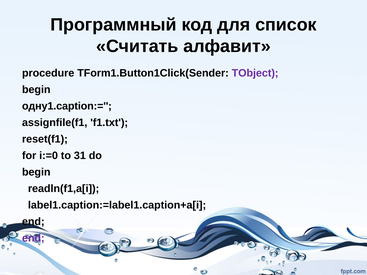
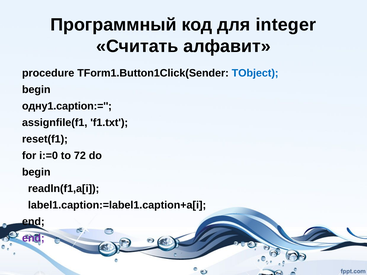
список: список -> integer
TObject colour: purple -> blue
31: 31 -> 72
